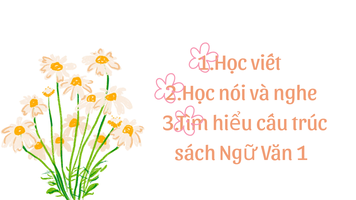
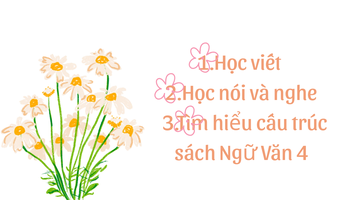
1: 1 -> 4
